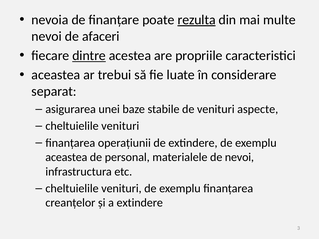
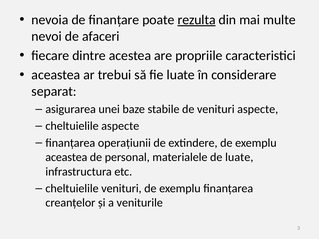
dintre underline: present -> none
venituri at (120, 126): venituri -> aspecte
de nevoi: nevoi -> luate
a extindere: extindere -> veniturile
